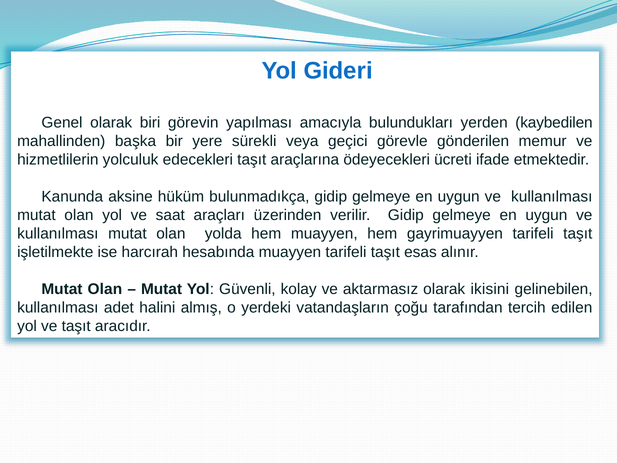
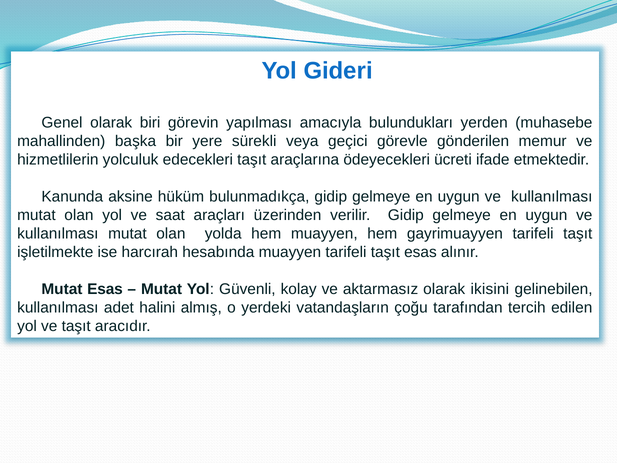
kaybedilen: kaybedilen -> muhasebe
Olan at (105, 289): Olan -> Esas
